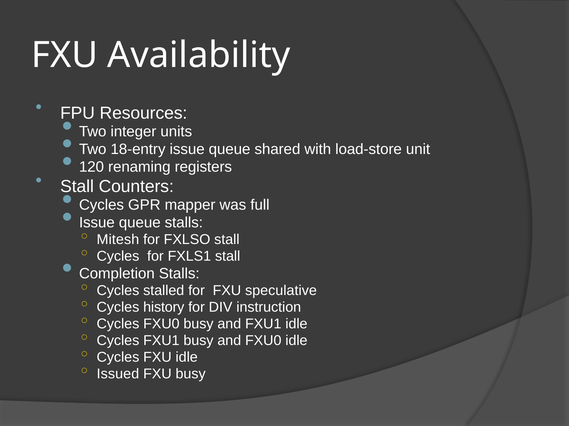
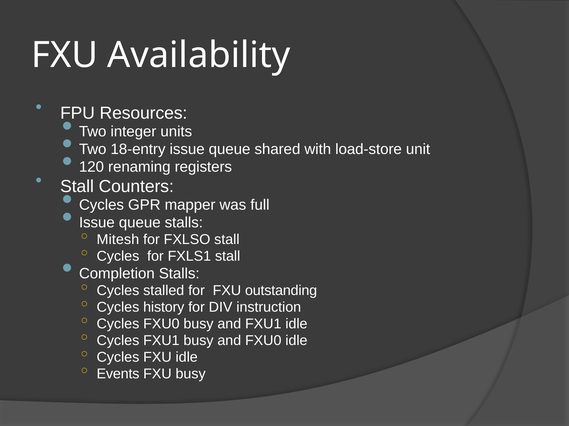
speculative: speculative -> outstanding
Issued: Issued -> Events
